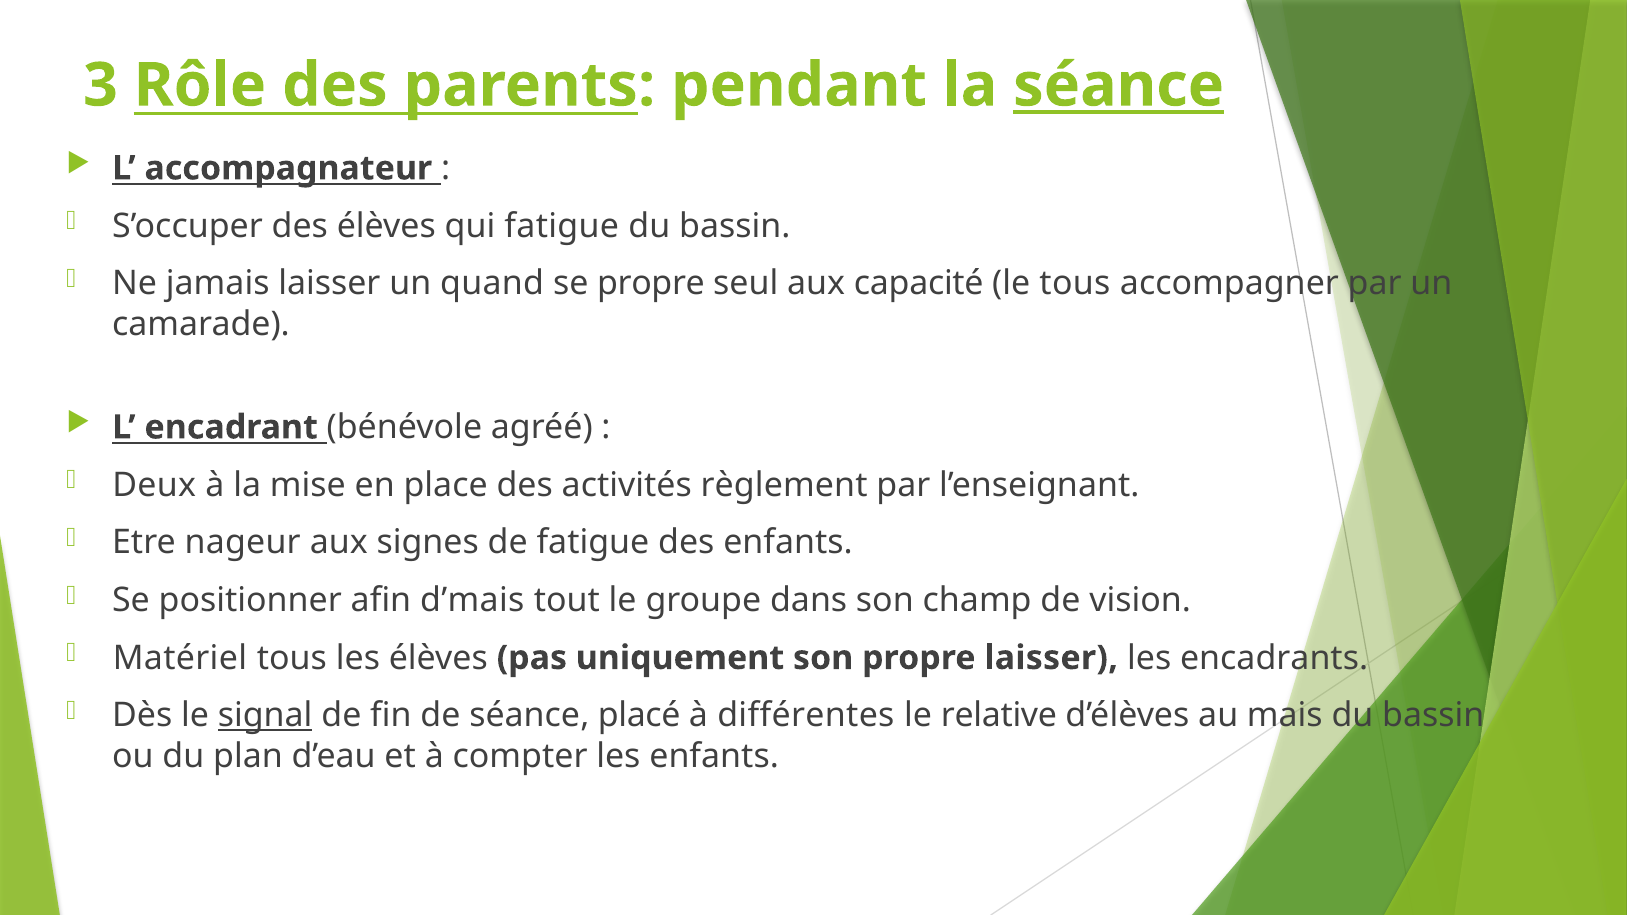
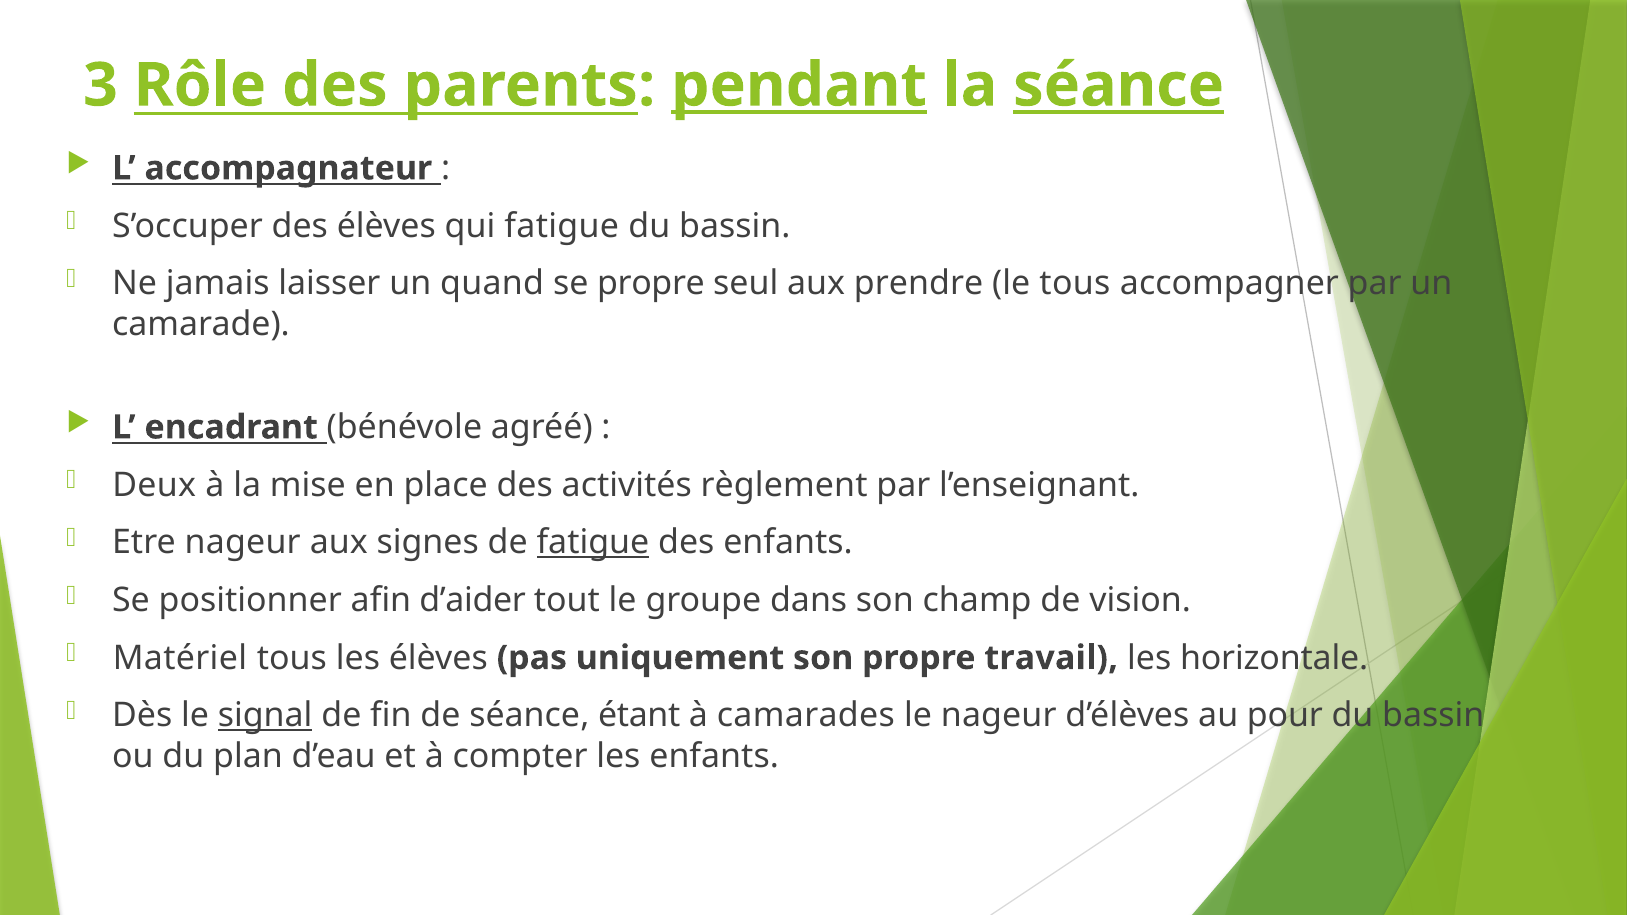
pendant underline: none -> present
capacité: capacité -> prendre
fatigue at (593, 543) underline: none -> present
d’mais: d’mais -> d’aider
propre laisser: laisser -> travail
encadrants: encadrants -> horizontale
placé: placé -> étant
différentes: différentes -> camarades
le relative: relative -> nageur
mais: mais -> pour
